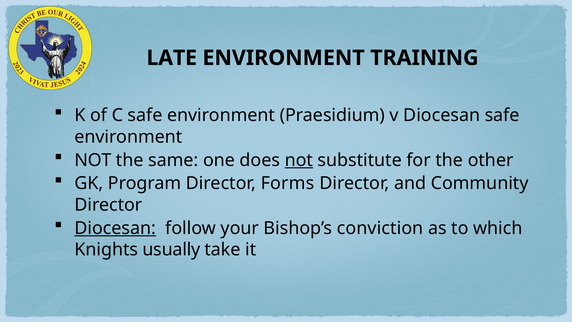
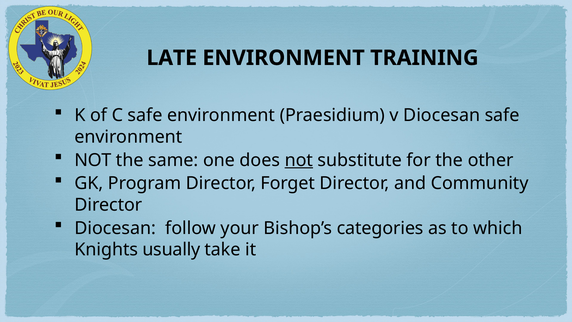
Forms: Forms -> Forget
Diocesan at (115, 228) underline: present -> none
conviction: conviction -> categories
